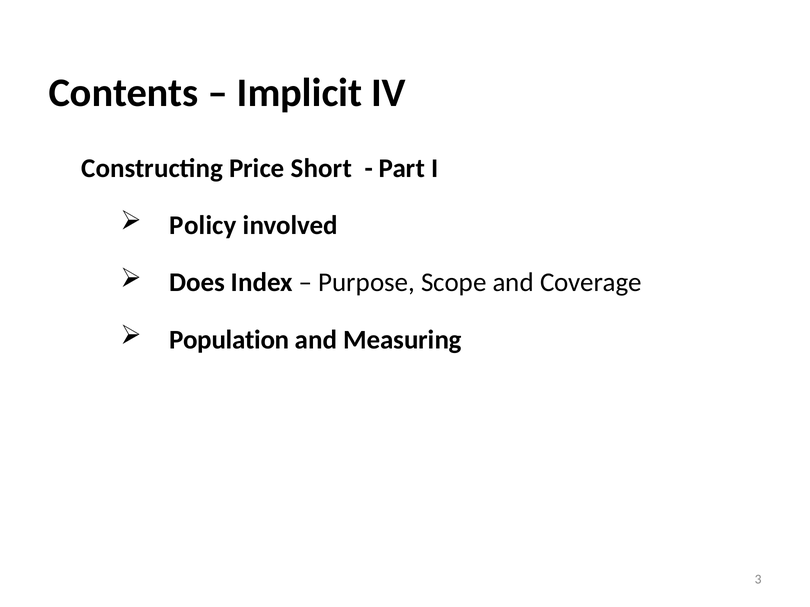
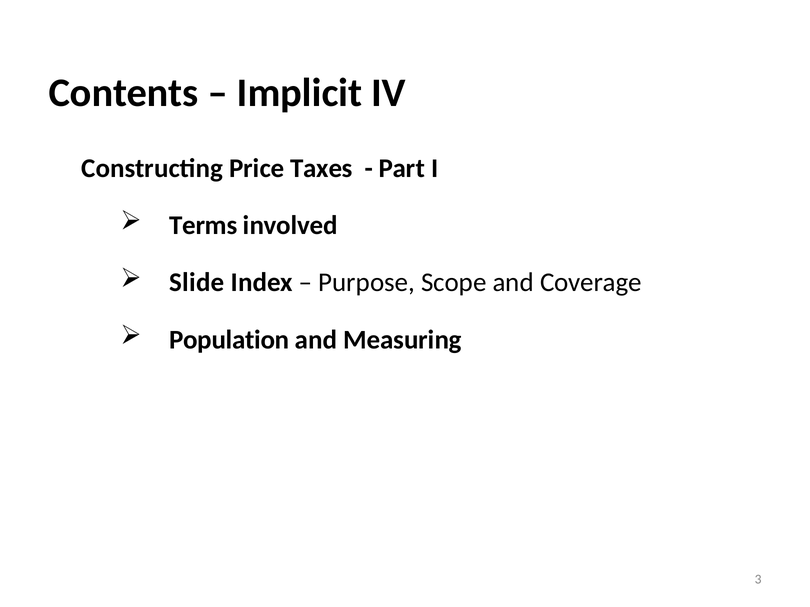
Short: Short -> Taxes
Policy: Policy -> Terms
Does: Does -> Slide
